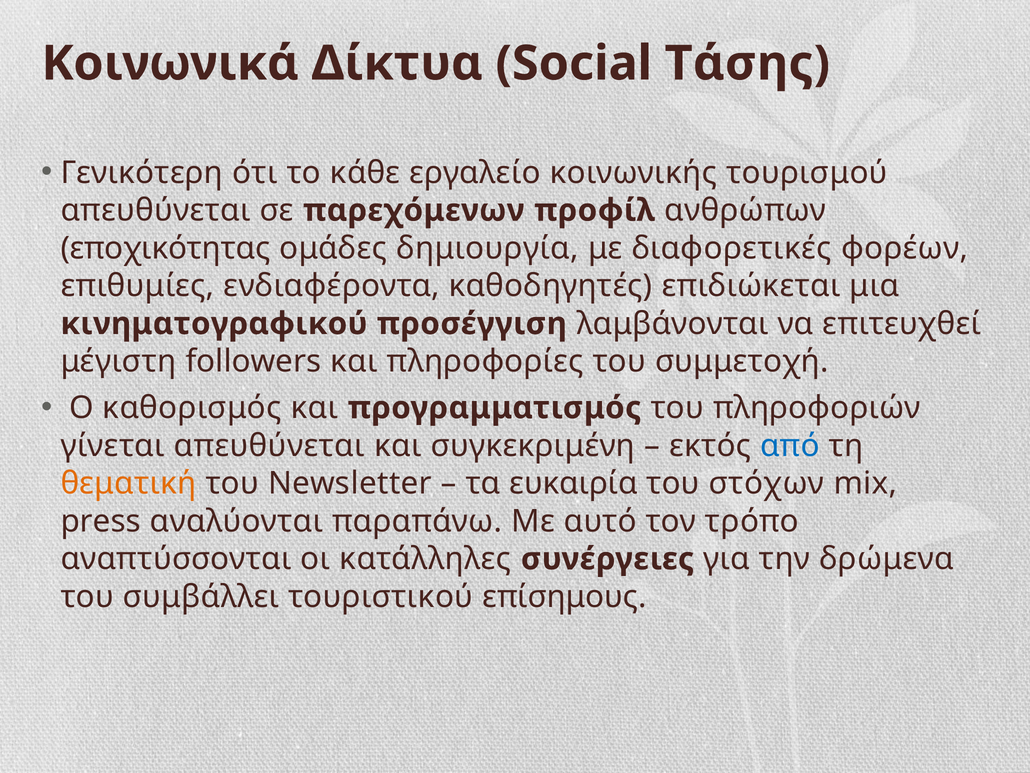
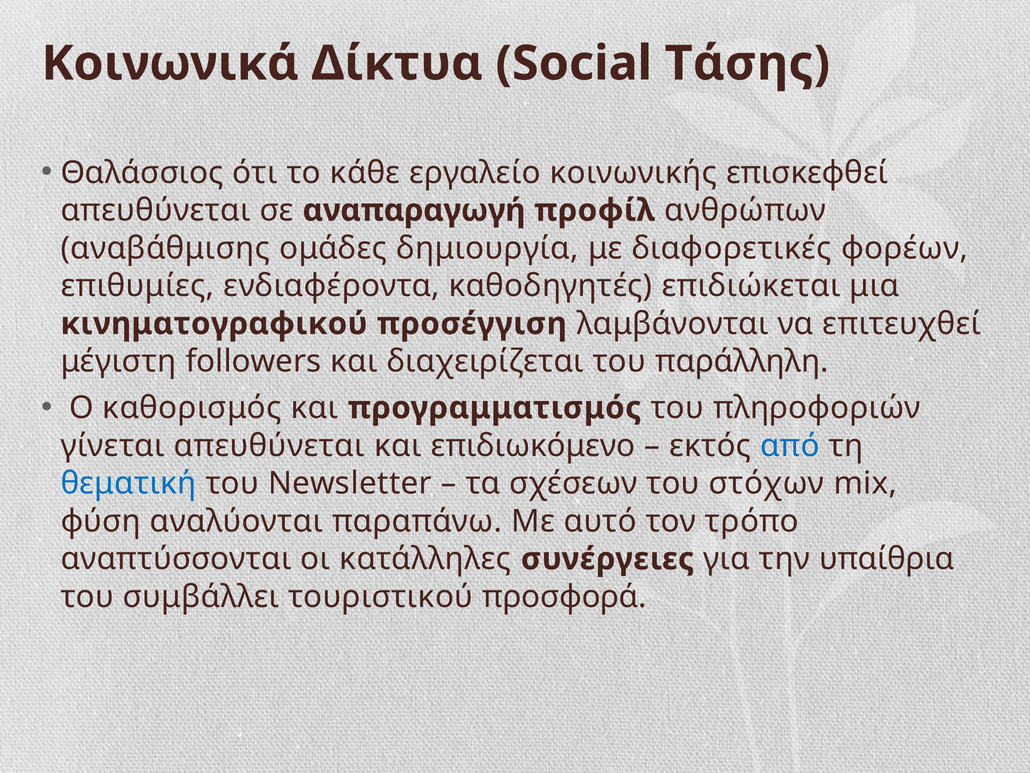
Γενικότερη: Γενικότερη -> Θαλάσσιος
τουρισμού: τουρισμού -> επισκεφθεί
παρεχόμενων: παρεχόμενων -> αναπαραγωγή
εποχικότητας: εποχικότητας -> αναβάθμισης
πληροφορίες: πληροφορίες -> διαχειρίζεται
συμμετοχή: συμμετοχή -> παράλληλη
συγκεκριμένη: συγκεκριμένη -> επιδιωκόμενο
θεματική colour: orange -> blue
ευκαιρία: ευκαιρία -> σχέσεων
press: press -> φύση
δρώμενα: δρώμενα -> υπαίθρια
επίσημους: επίσημους -> προσφορά
